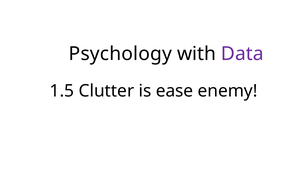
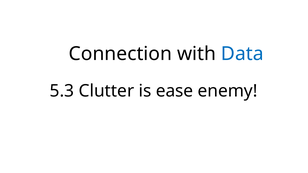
Psychology: Psychology -> Connection
Data colour: purple -> blue
1.5: 1.5 -> 5.3
